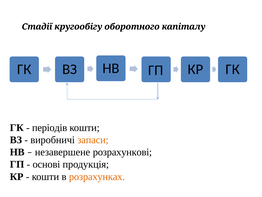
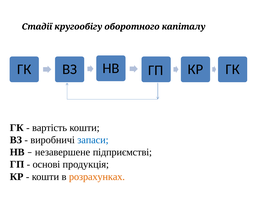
періодів: періодів -> вартість
запаси colour: orange -> blue
розрахункові: розрахункові -> підприємстві
